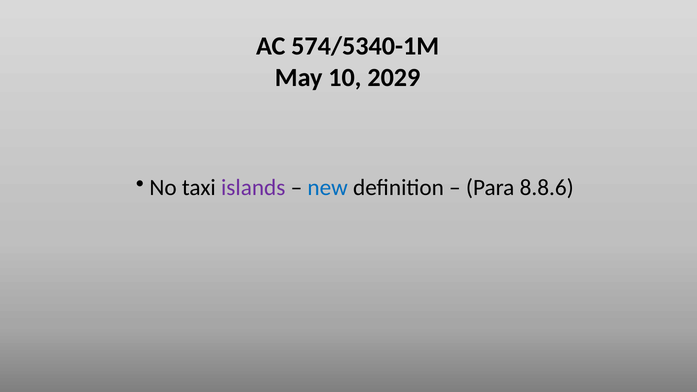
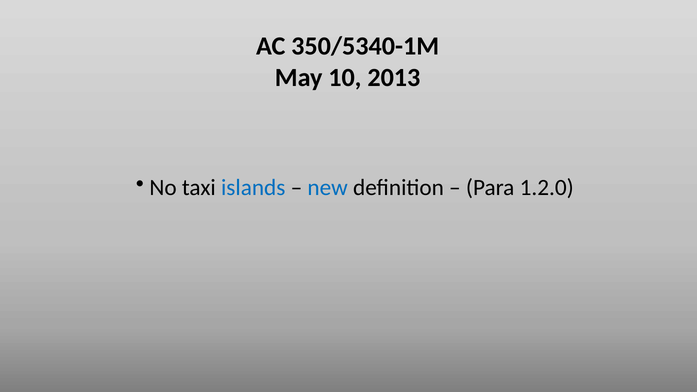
574/5340-1M: 574/5340-1M -> 350/5340-1M
2029: 2029 -> 2013
islands colour: purple -> blue
8.8.6: 8.8.6 -> 1.2.0
